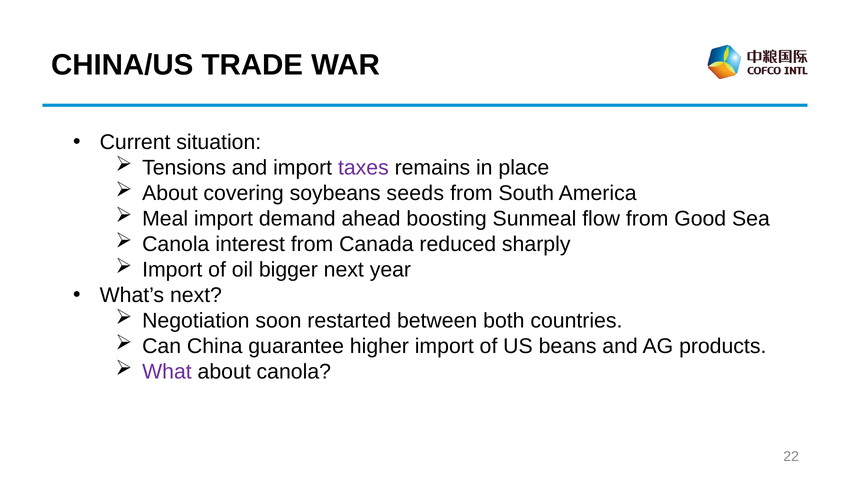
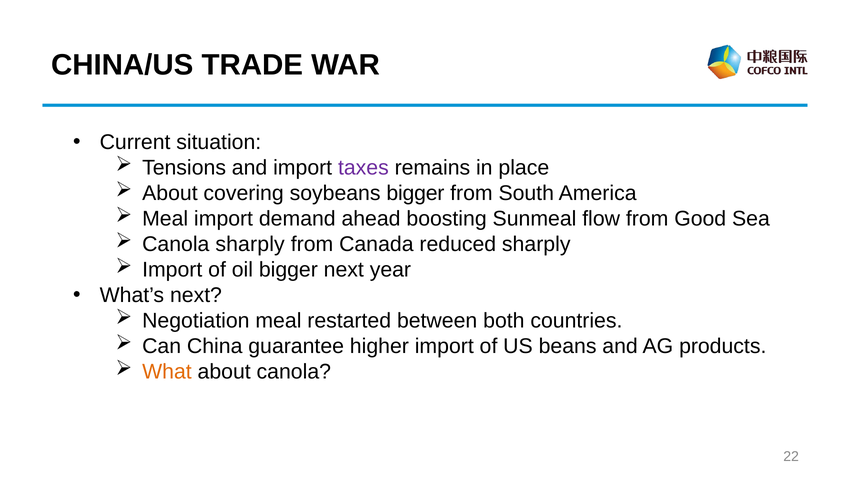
soybeans seeds: seeds -> bigger
Canola interest: interest -> sharply
Negotiation soon: soon -> meal
What colour: purple -> orange
